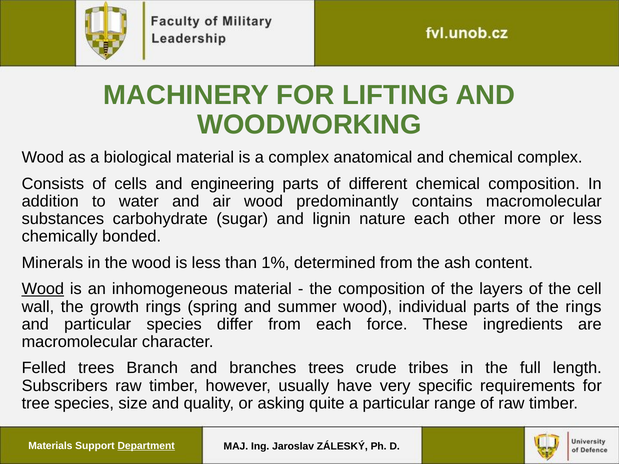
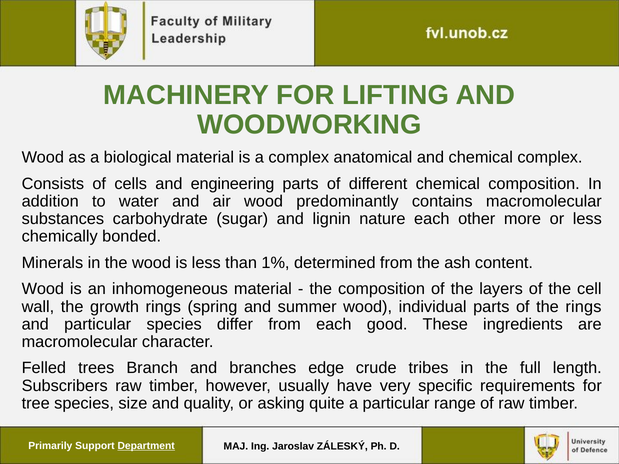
Wood at (43, 289) underline: present -> none
force: force -> good
branches trees: trees -> edge
Materials: Materials -> Primarily
